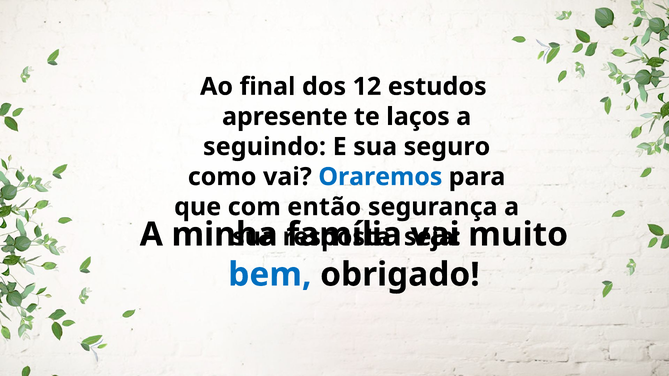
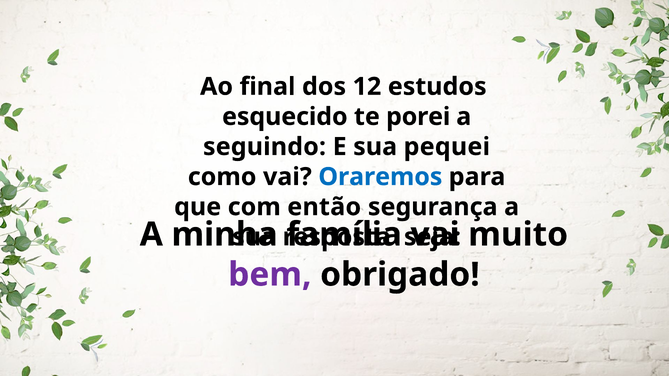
apresente: apresente -> esquecido
laços: laços -> porei
seguro: seguro -> pequei
bem colour: blue -> purple
